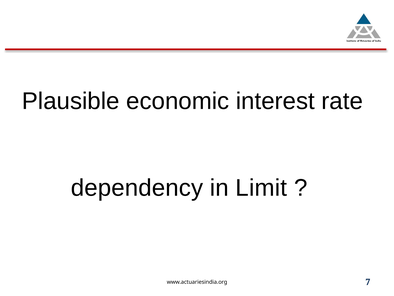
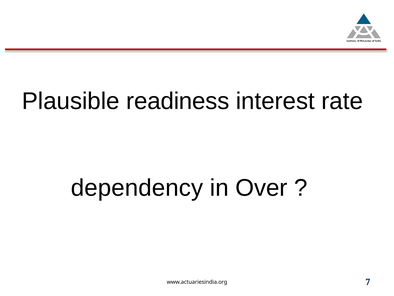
economic: economic -> readiness
Limit: Limit -> Over
